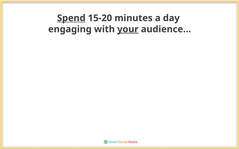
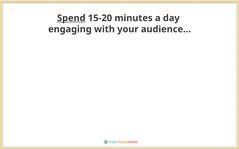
your underline: present -> none
